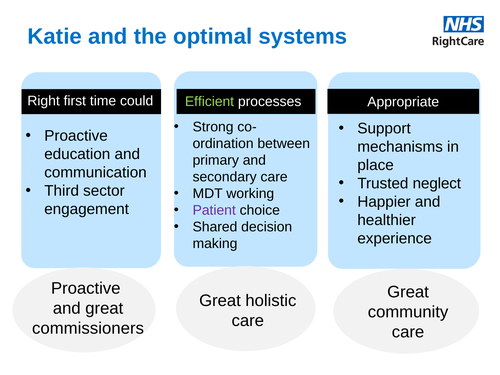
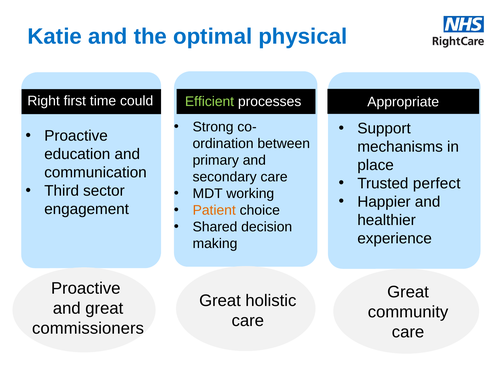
systems: systems -> physical
neglect: neglect -> perfect
Patient colour: purple -> orange
